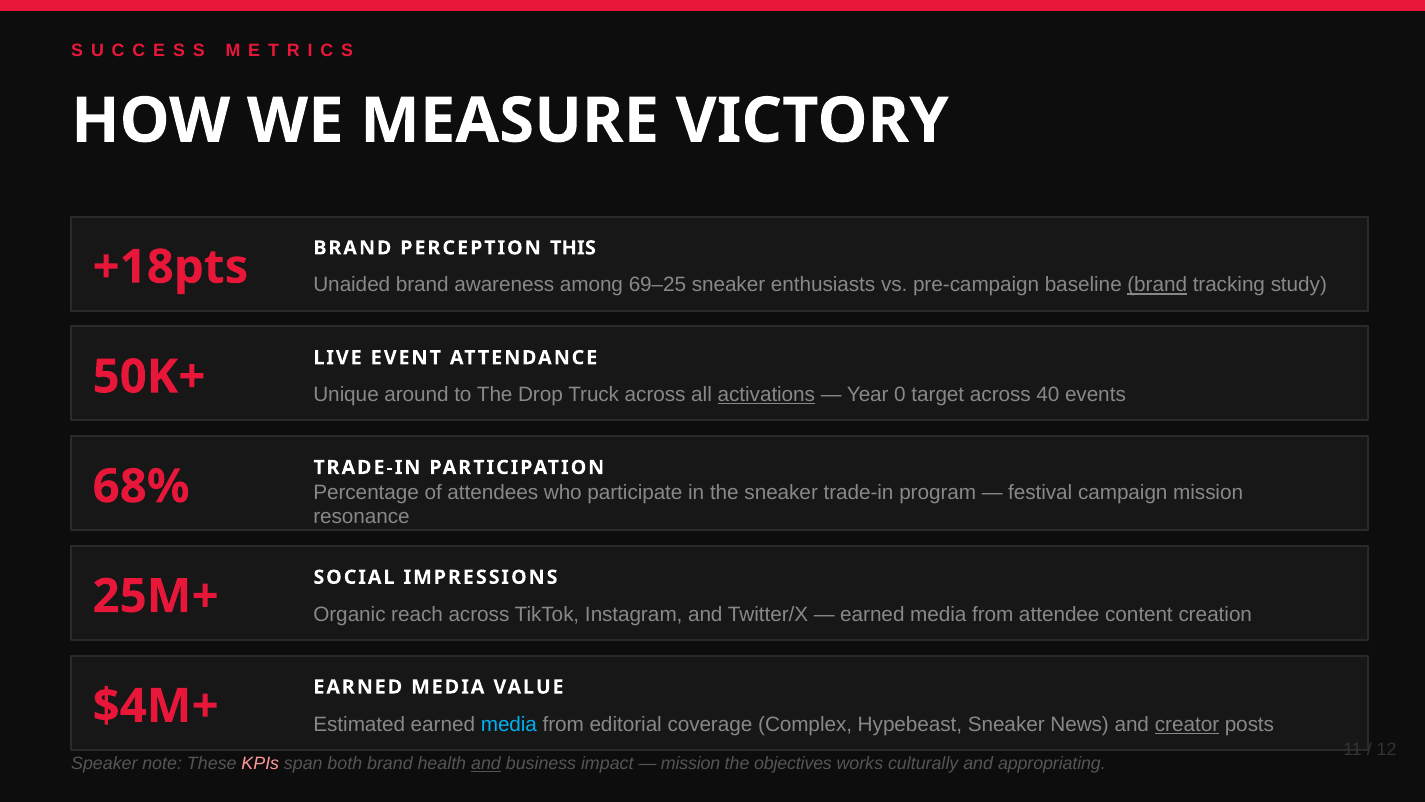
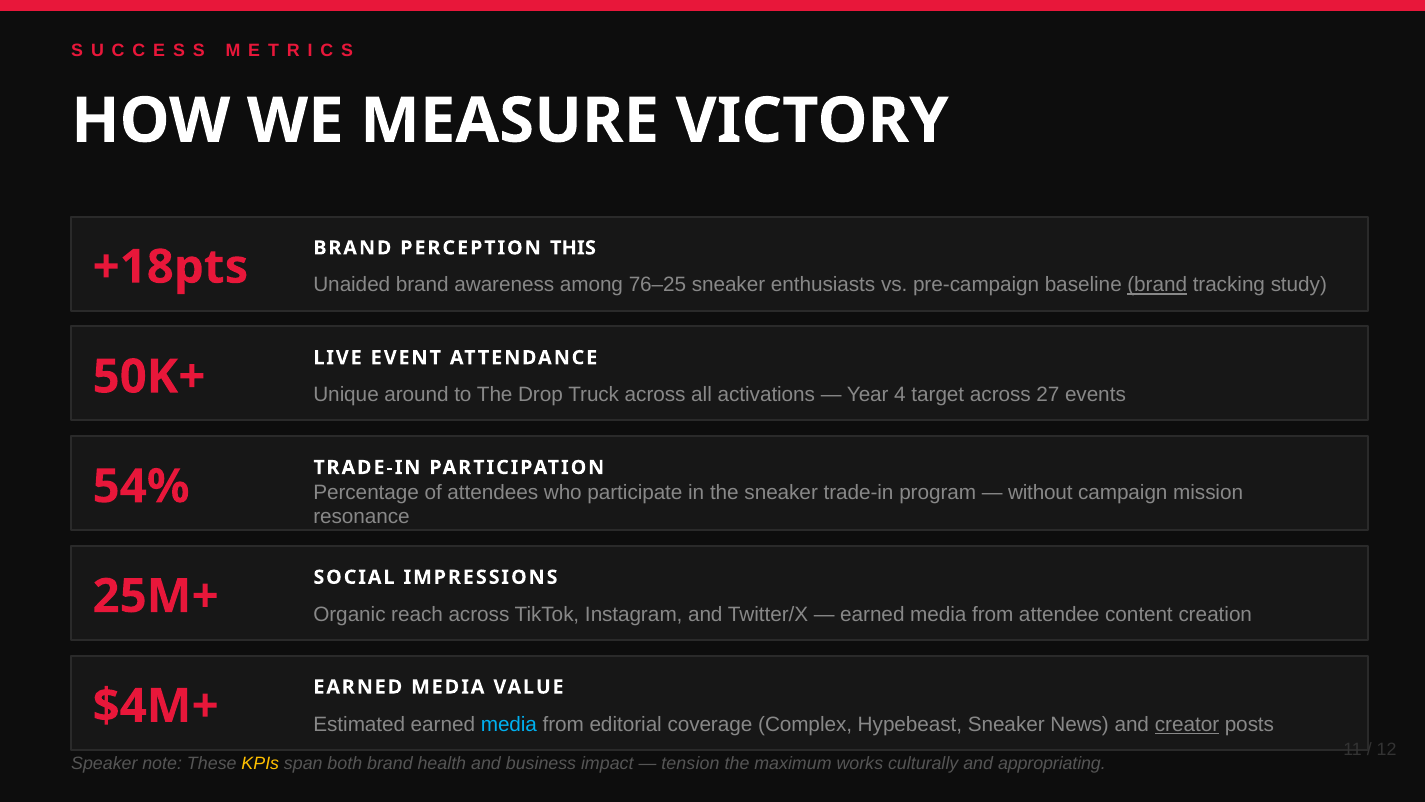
69–25: 69–25 -> 76–25
activations underline: present -> none
0: 0 -> 4
40: 40 -> 27
68%: 68% -> 54%
festival: festival -> without
KPIs colour: pink -> yellow
and at (486, 764) underline: present -> none
mission at (691, 764): mission -> tension
objectives: objectives -> maximum
